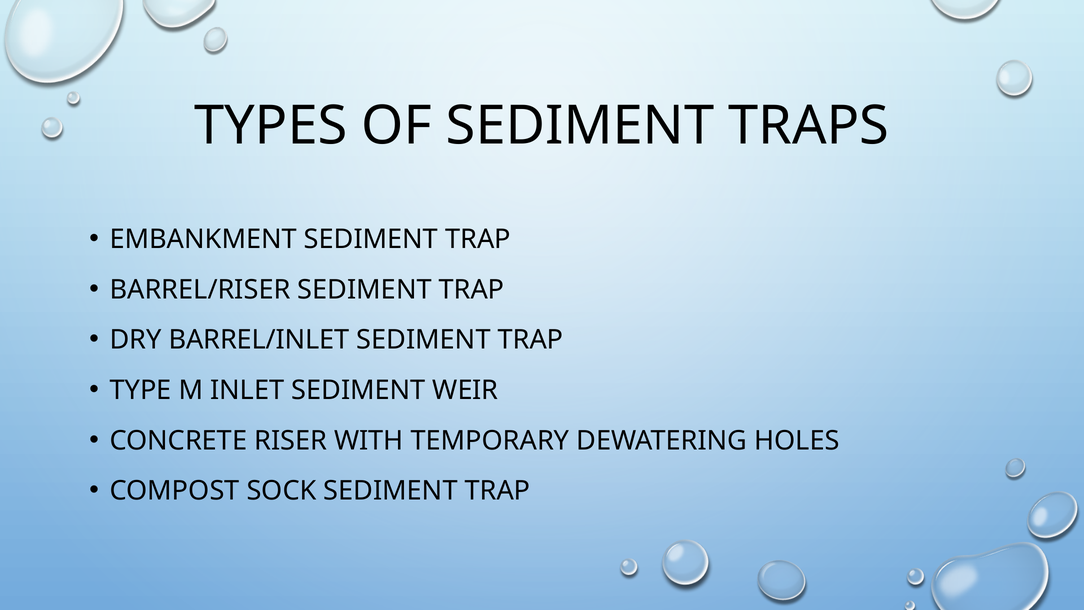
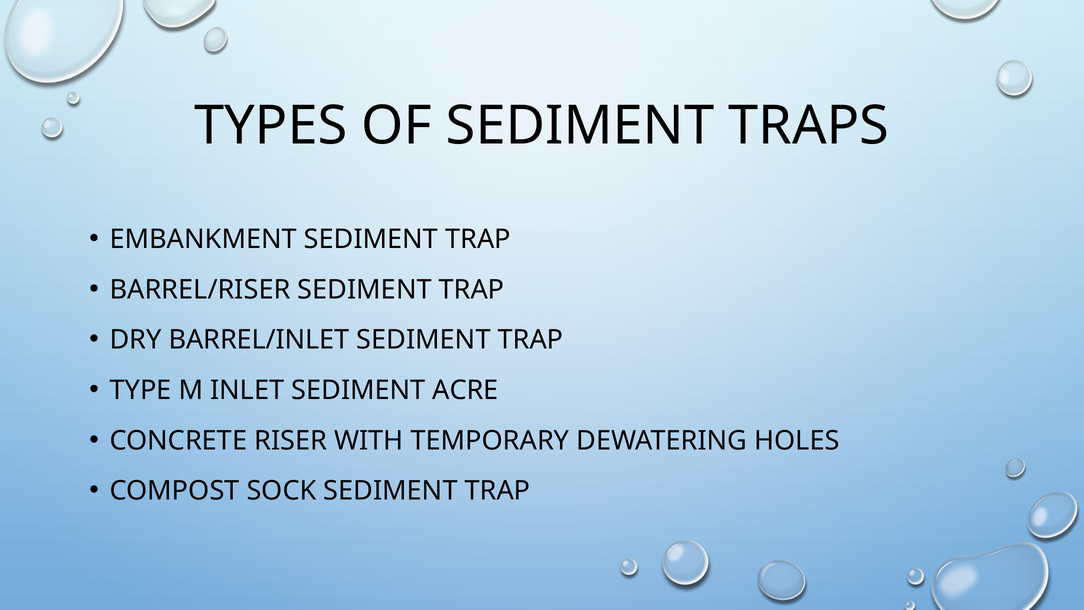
WEIR: WEIR -> ACRE
